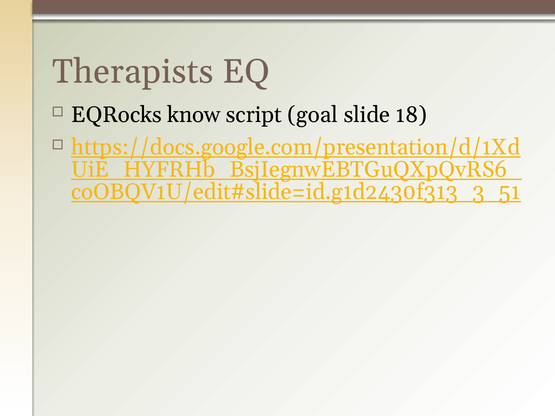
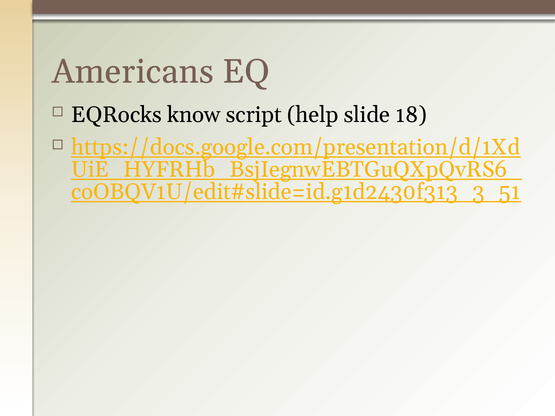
Therapists: Therapists -> Americans
goal: goal -> help
